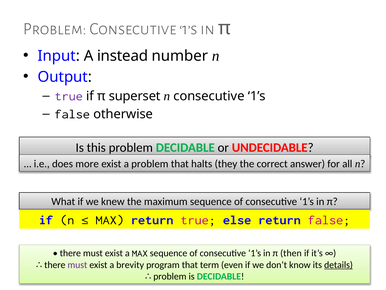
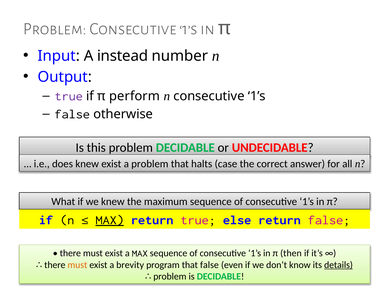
superset: superset -> perform
does more: more -> knew
they: they -> case
MAX at (110, 220) underline: none -> present
must at (77, 264) colour: purple -> orange
that term: term -> false
